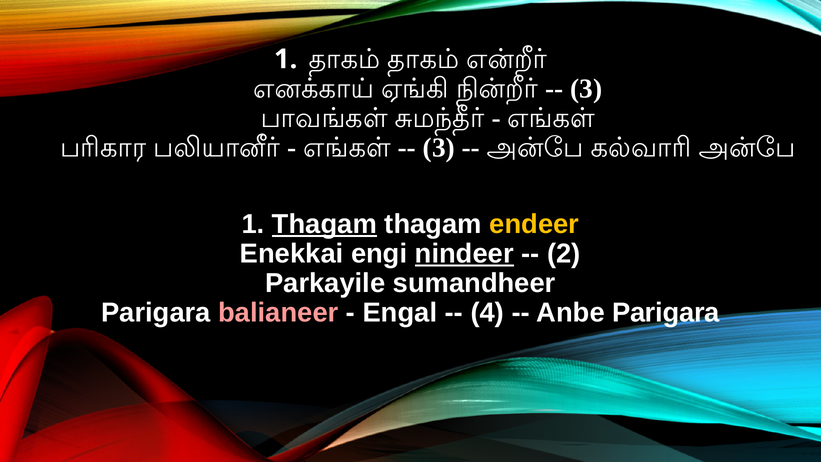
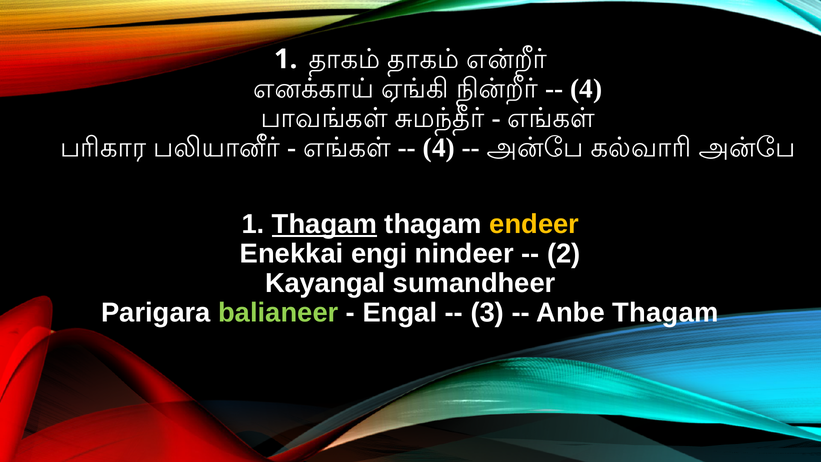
3 at (586, 89): 3 -> 4
3 at (439, 148): 3 -> 4
nindeer underline: present -> none
Parkayile: Parkayile -> Kayangal
balianeer colour: pink -> light green
4: 4 -> 3
Anbe Parigara: Parigara -> Thagam
